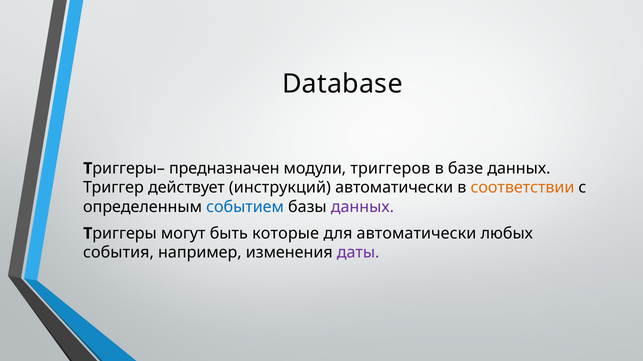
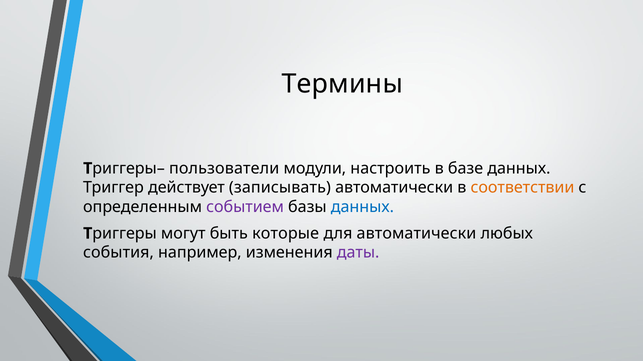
Database: Database -> Термины
предназначен: предназначен -> пользователи
триггеров: триггеров -> настроить
инструкций: инструкций -> записывать
событием colour: blue -> purple
данных at (362, 207) colour: purple -> blue
